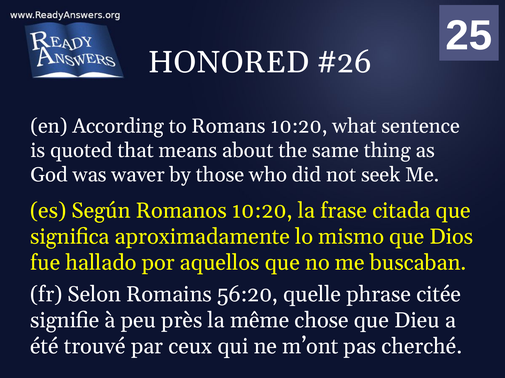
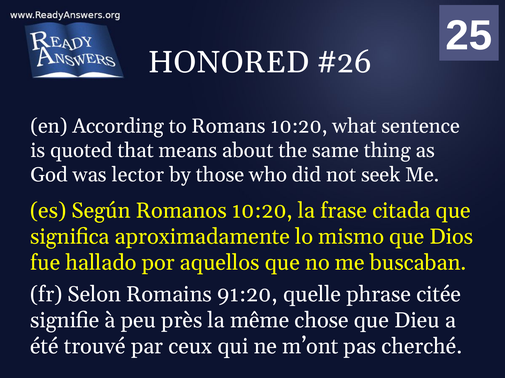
waver: waver -> lector
56:20: 56:20 -> 91:20
